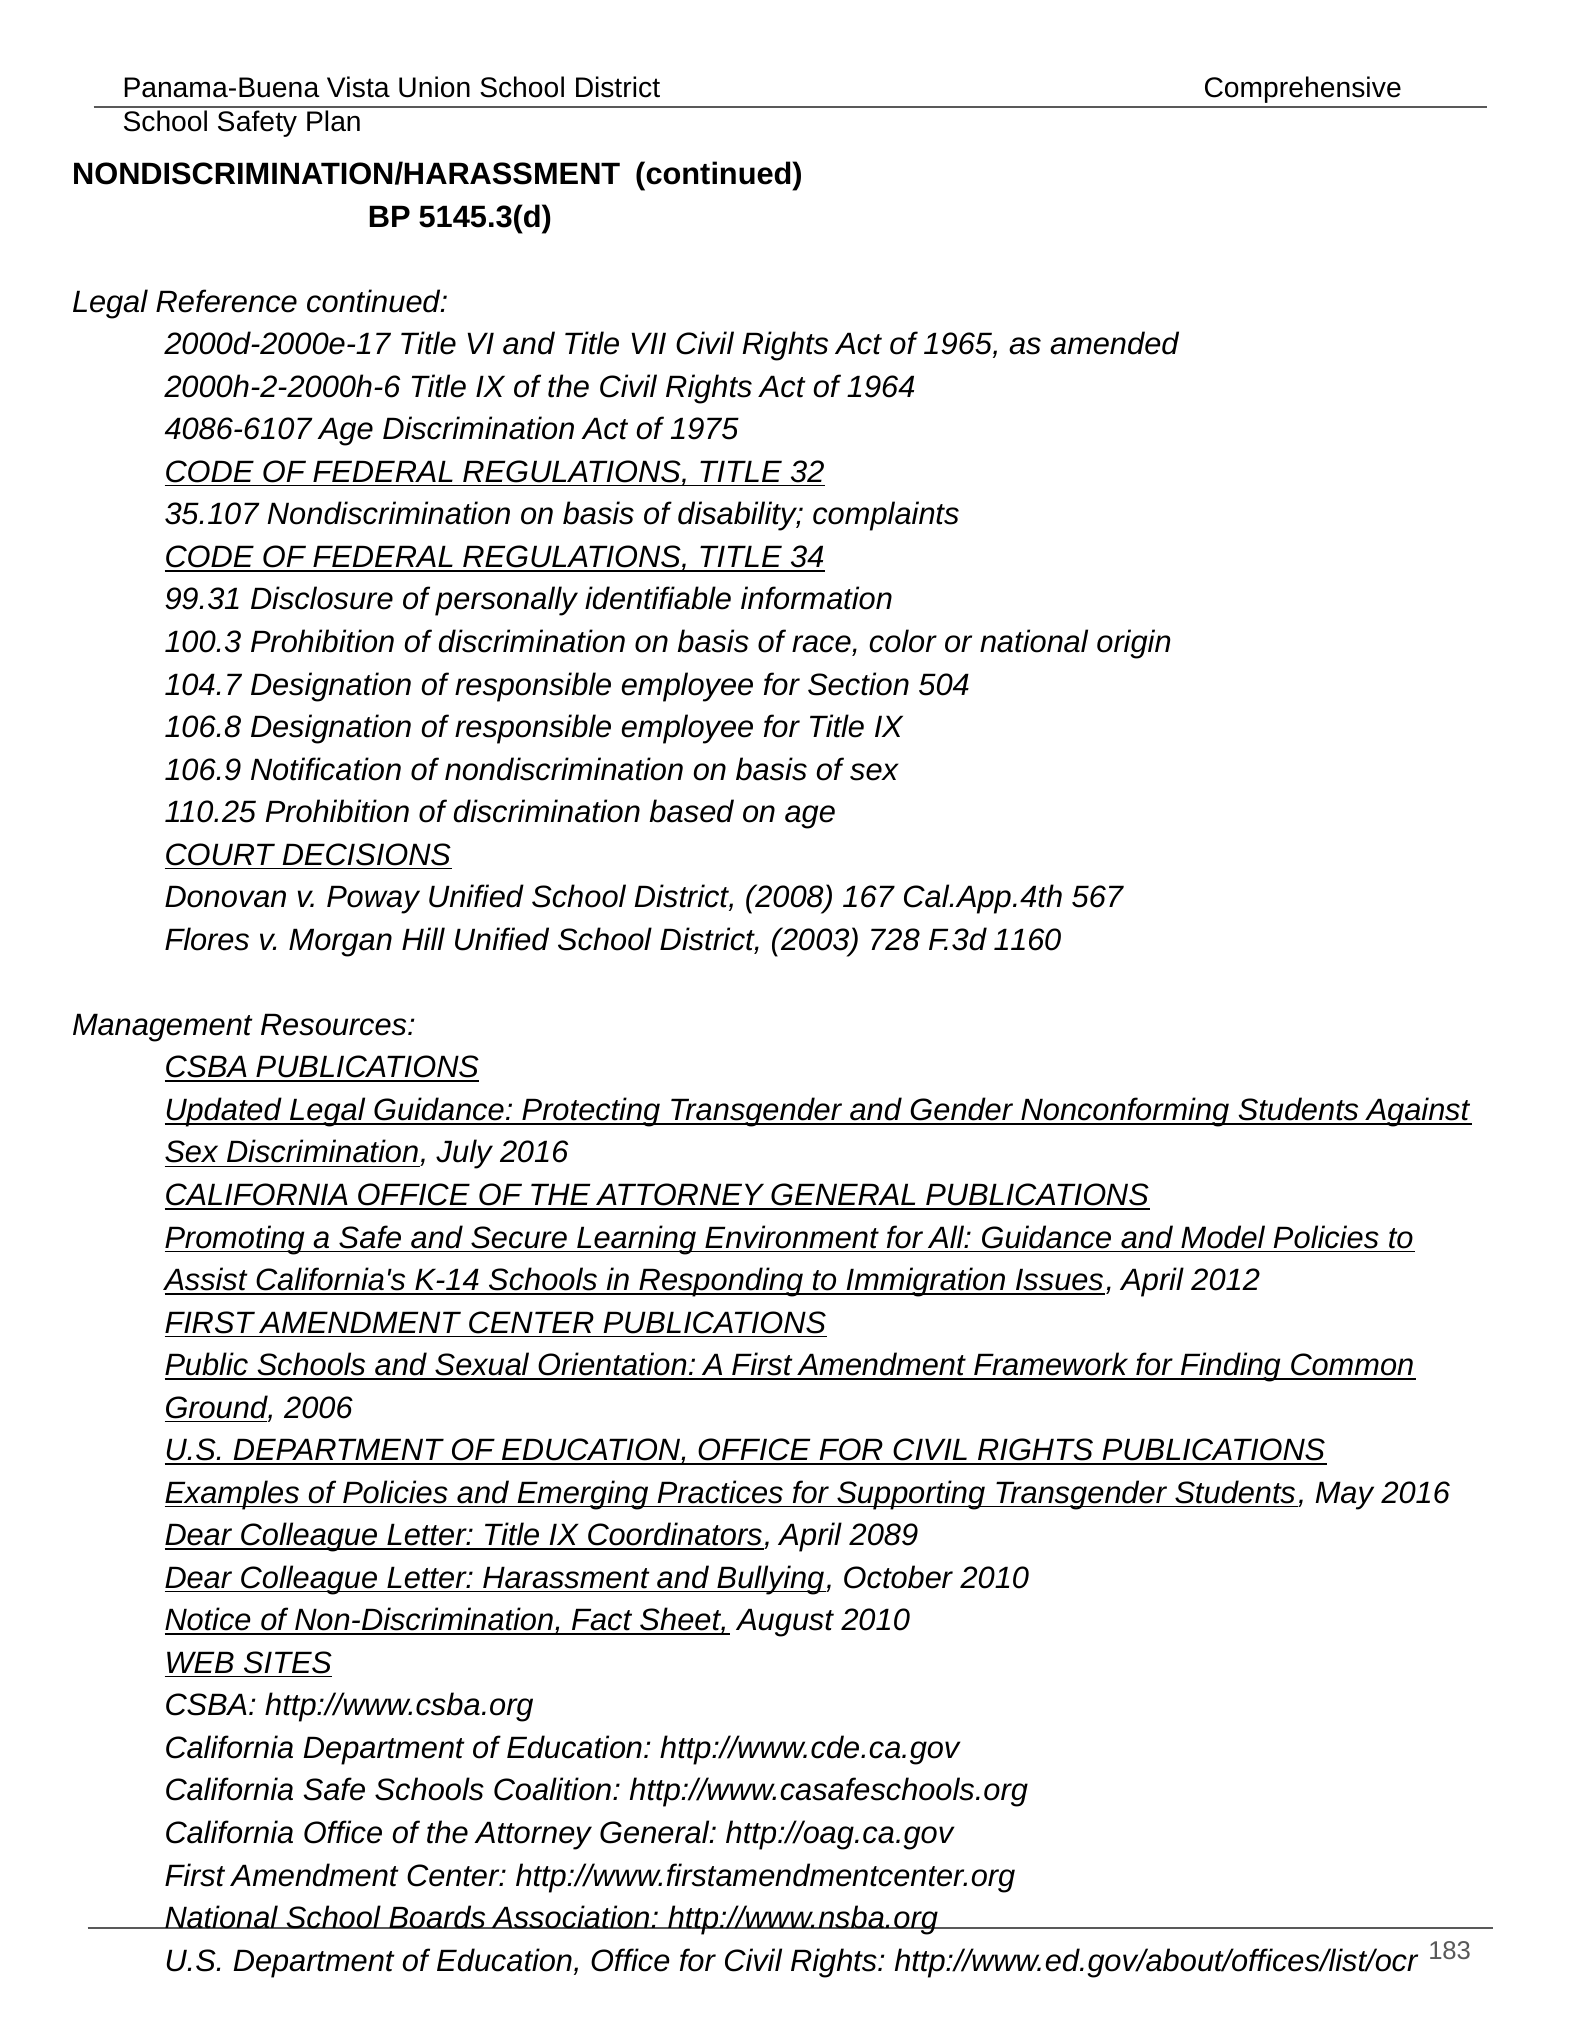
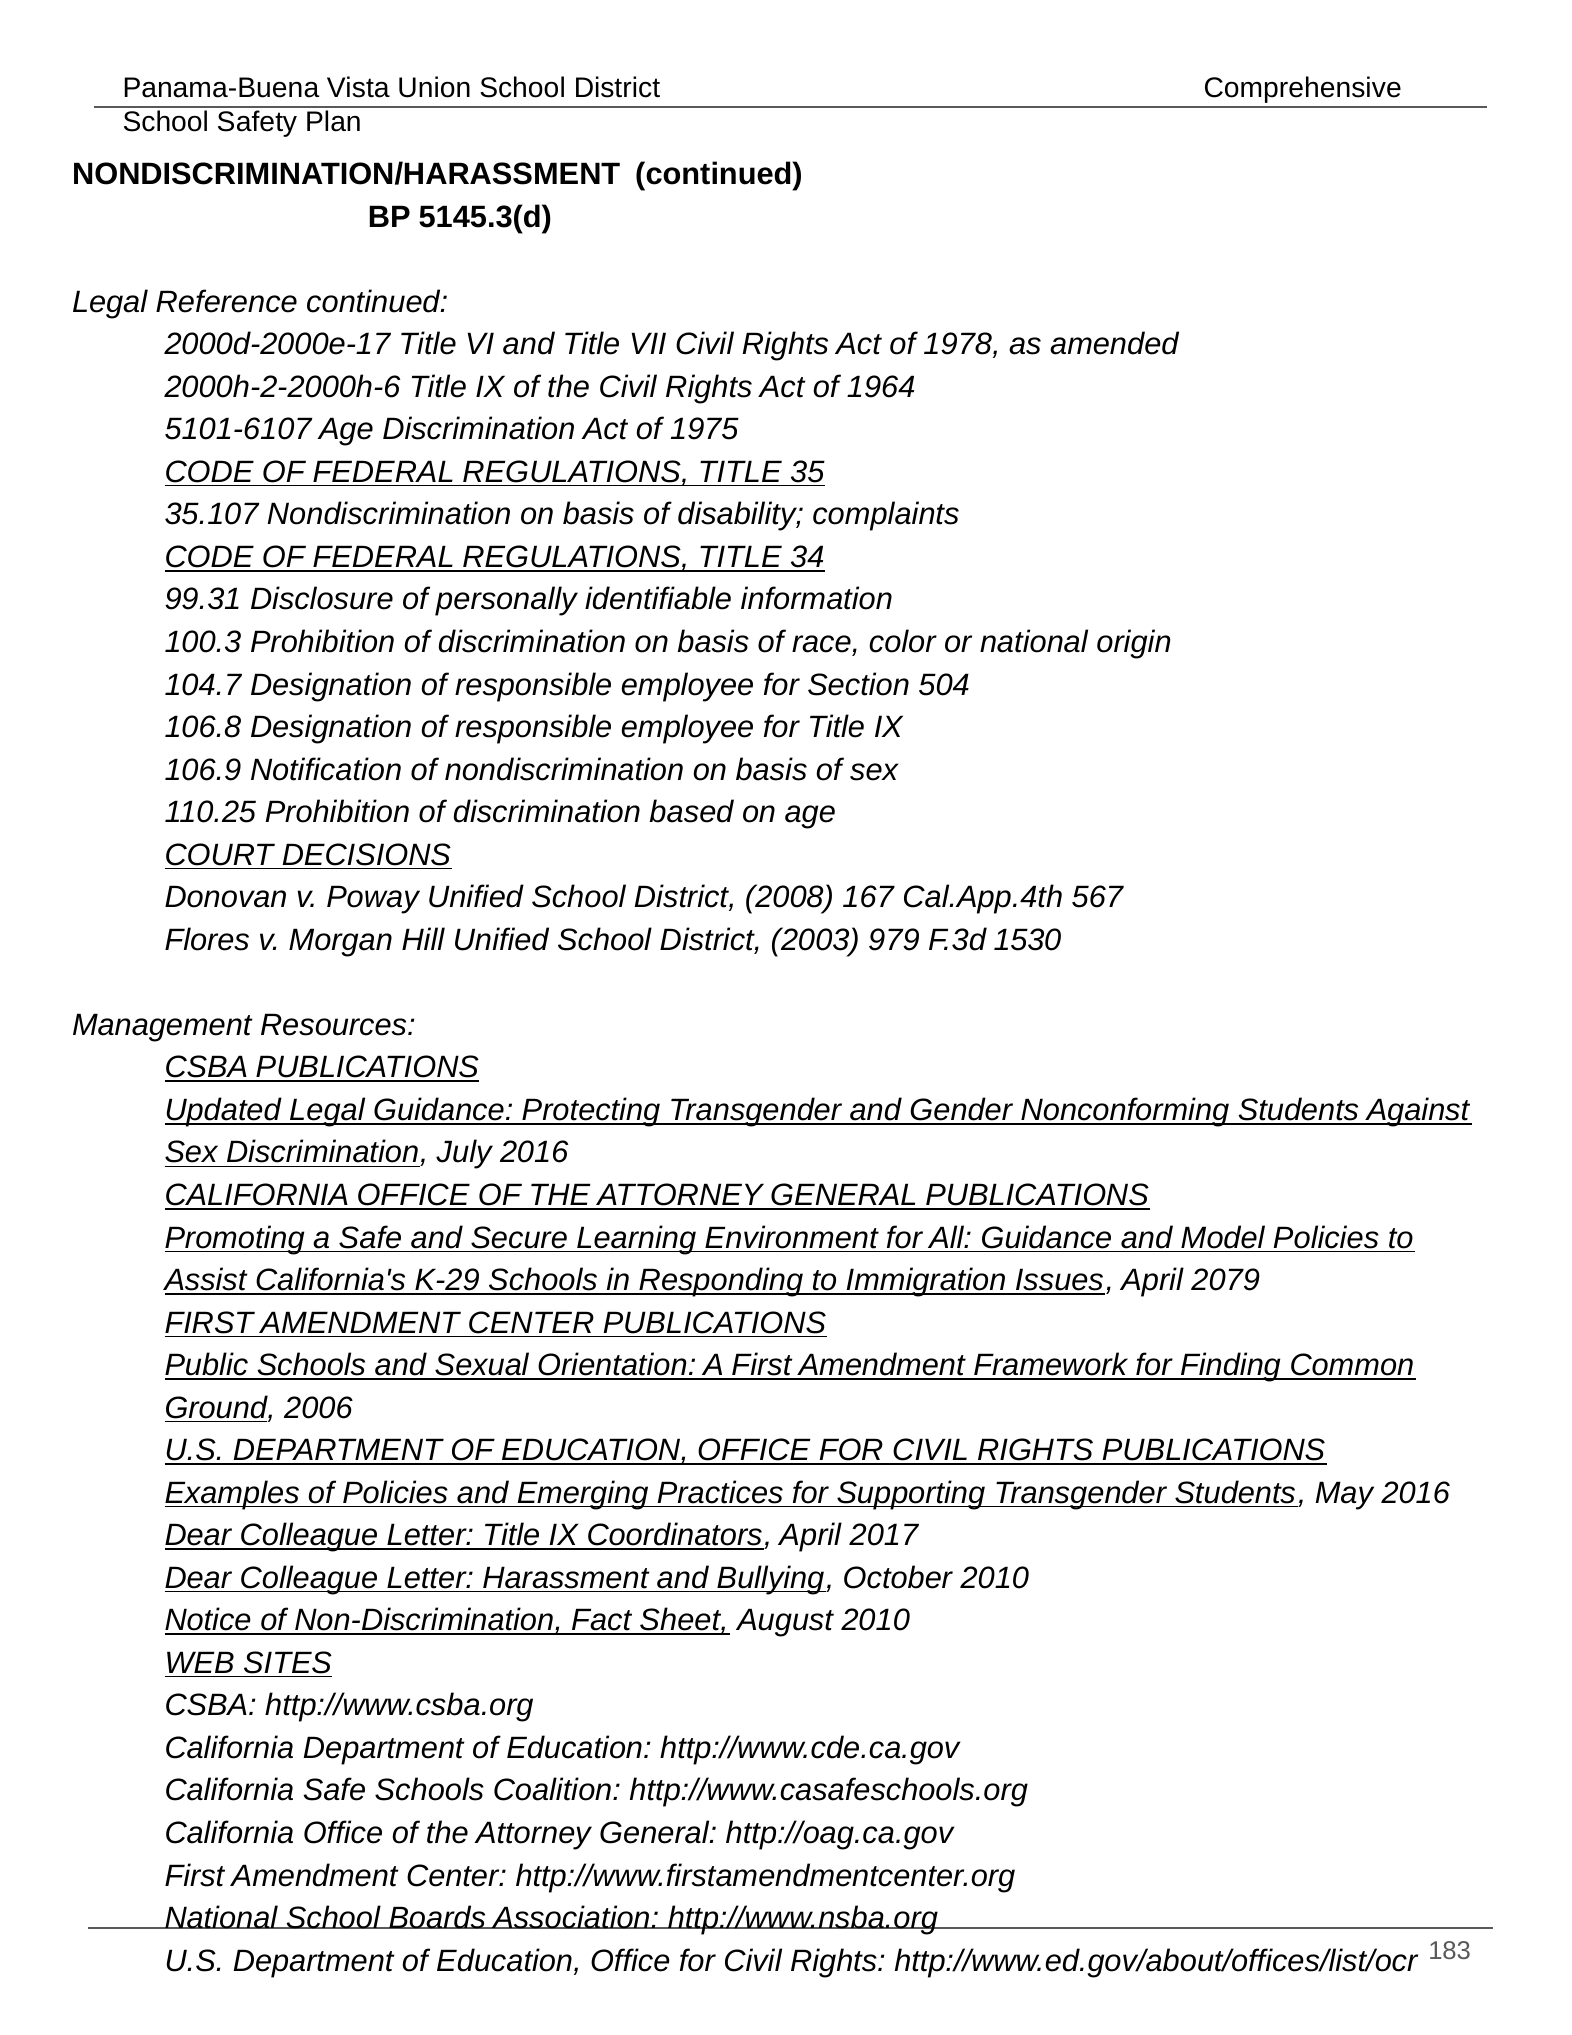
1965: 1965 -> 1978
4086-6107: 4086-6107 -> 5101-6107
32: 32 -> 35
728: 728 -> 979
1160: 1160 -> 1530
K-14: K-14 -> K-29
2012: 2012 -> 2079
2089: 2089 -> 2017
